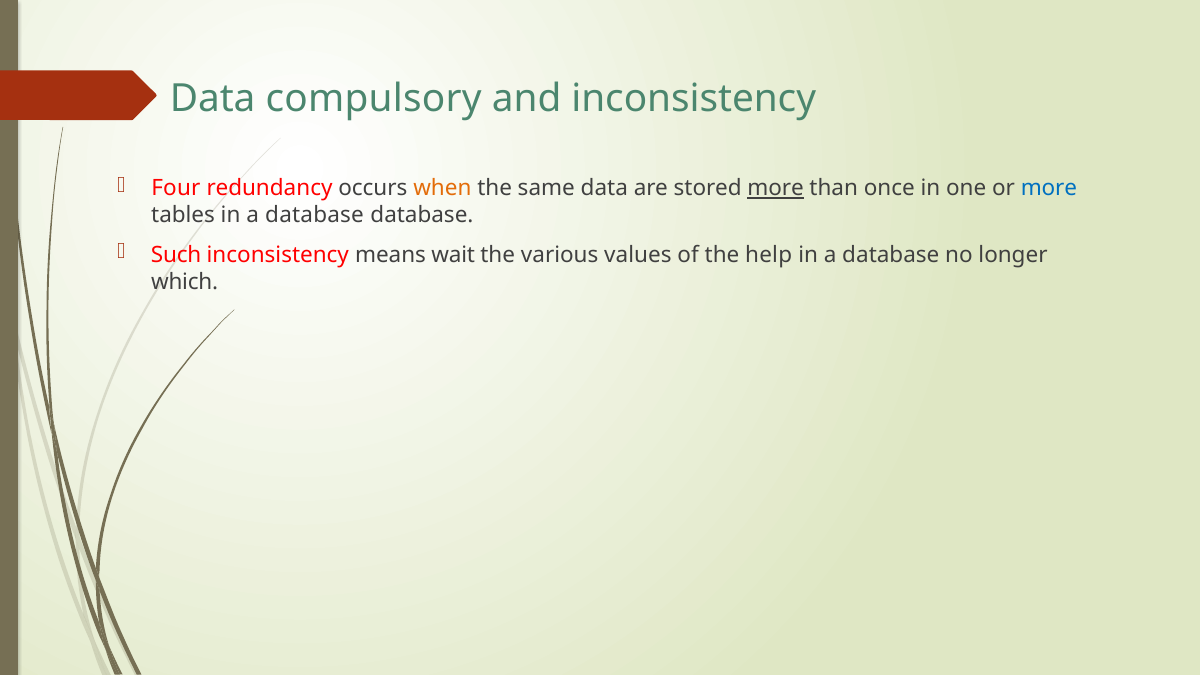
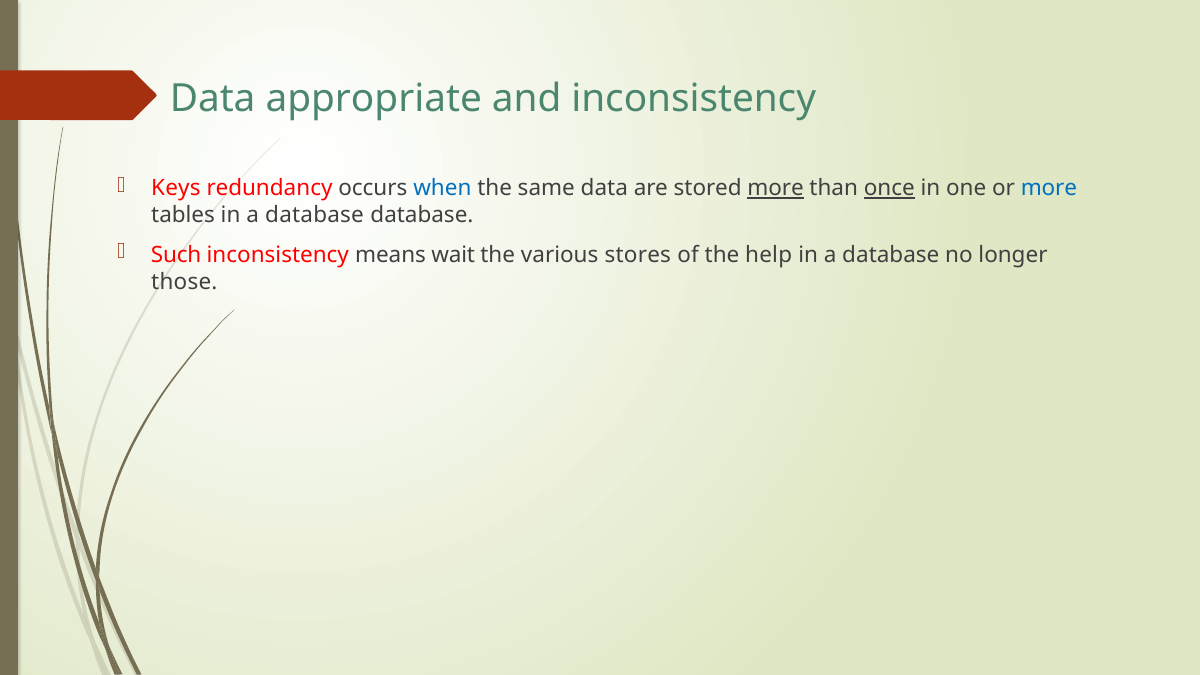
compulsory: compulsory -> appropriate
Four: Four -> Keys
when colour: orange -> blue
once underline: none -> present
values: values -> stores
which: which -> those
